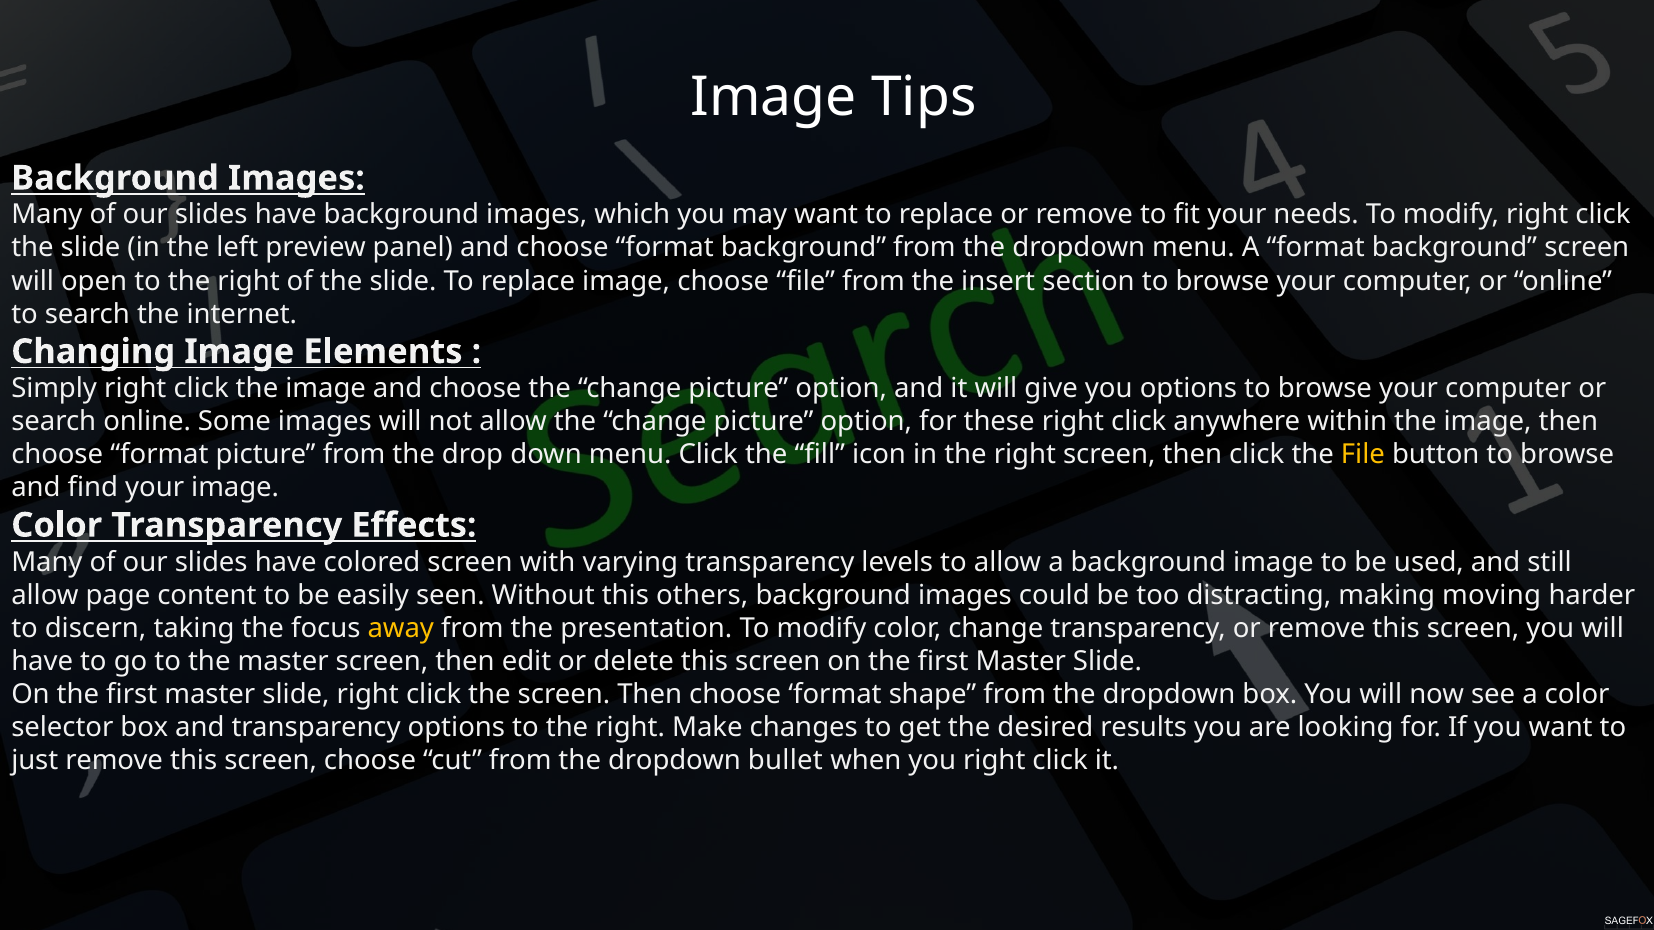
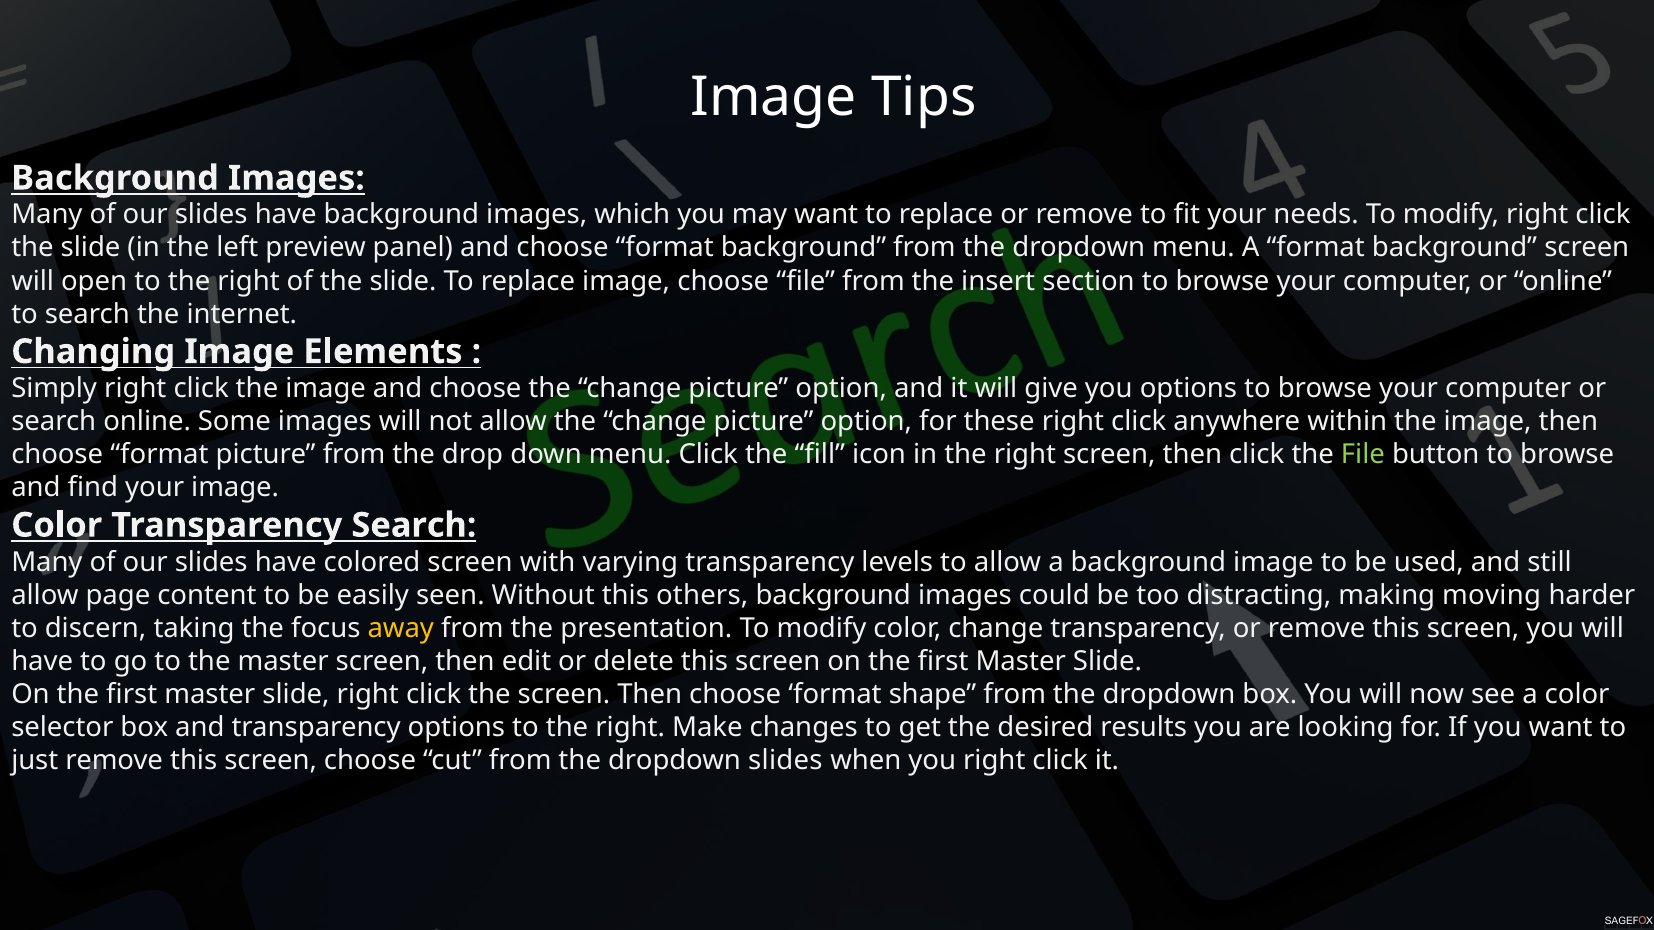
File at (1363, 455) colour: yellow -> light green
Transparency Effects: Effects -> Search
dropdown bullet: bullet -> slides
